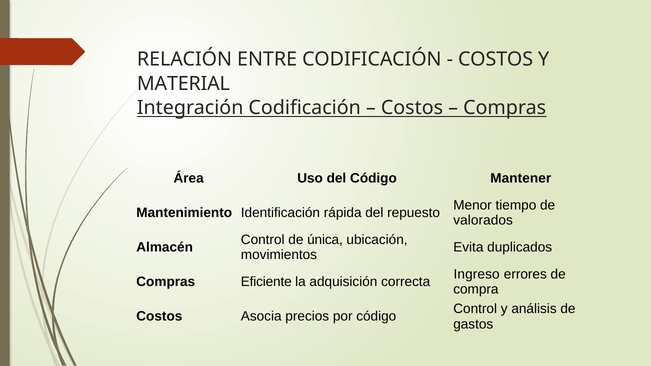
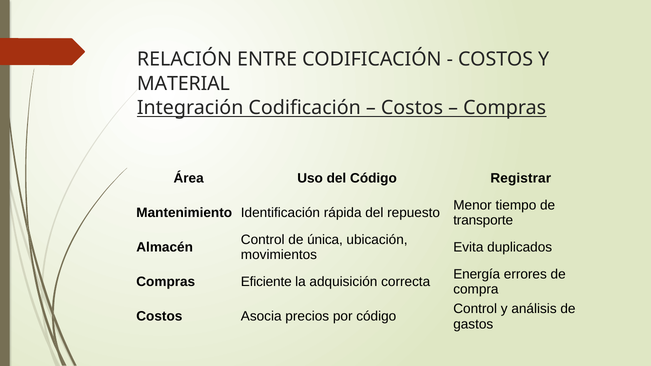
Mantener: Mantener -> Registrar
valorados: valorados -> transporte
Ingreso: Ingreso -> Energía
